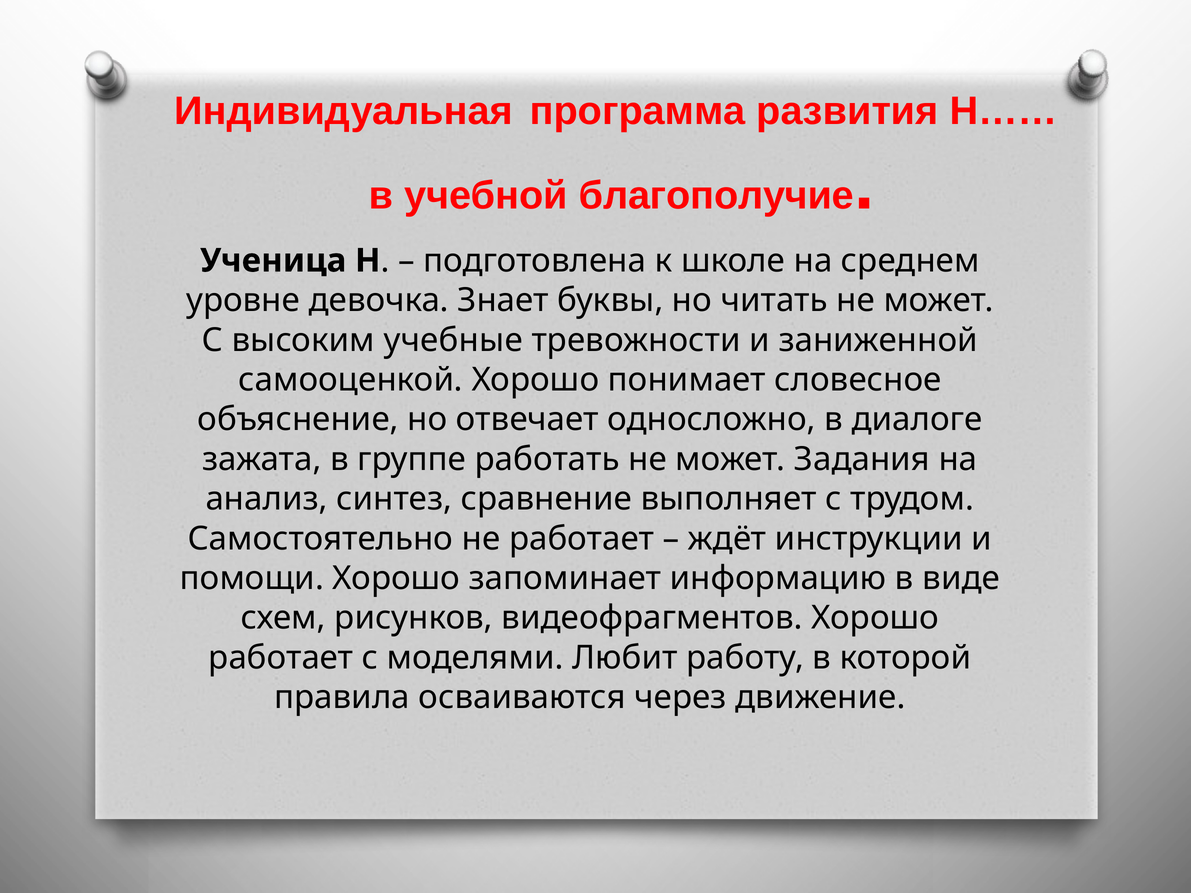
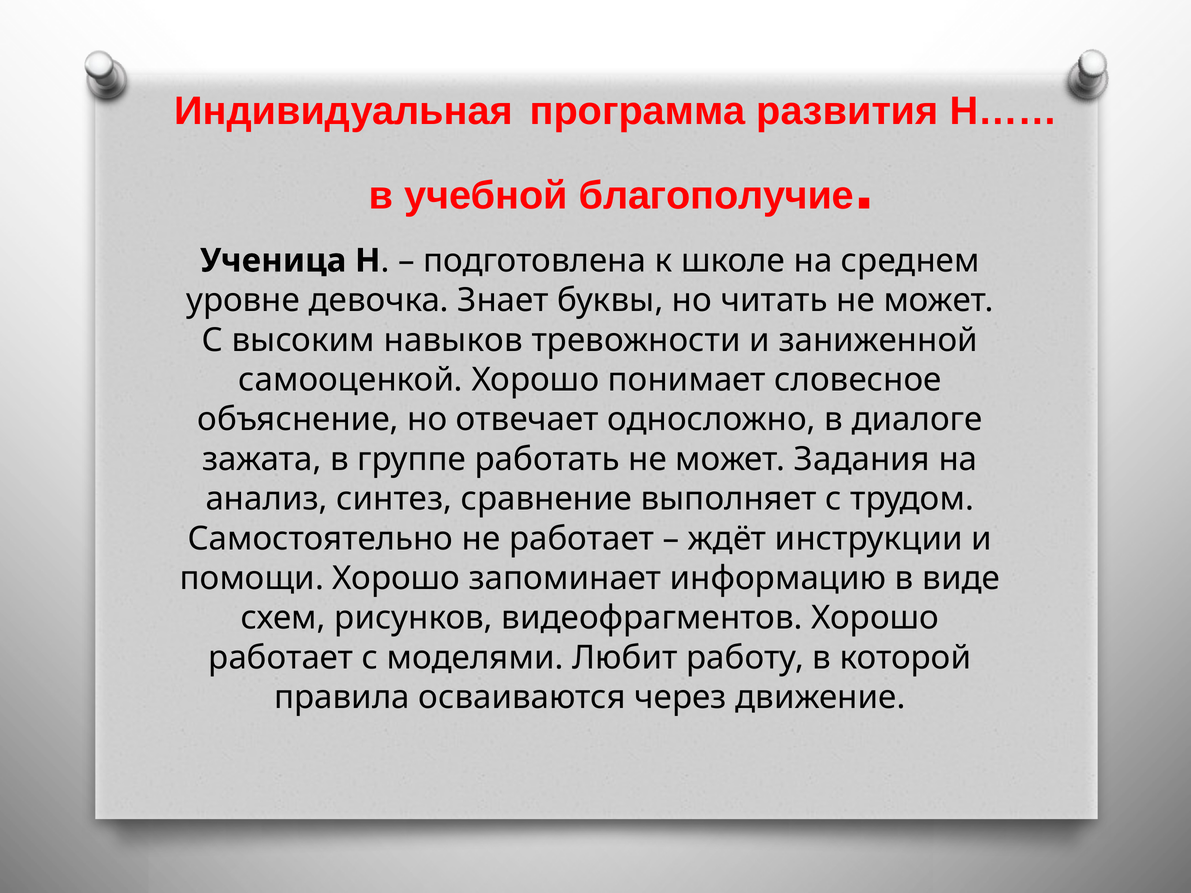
учебные: учебные -> навыков
